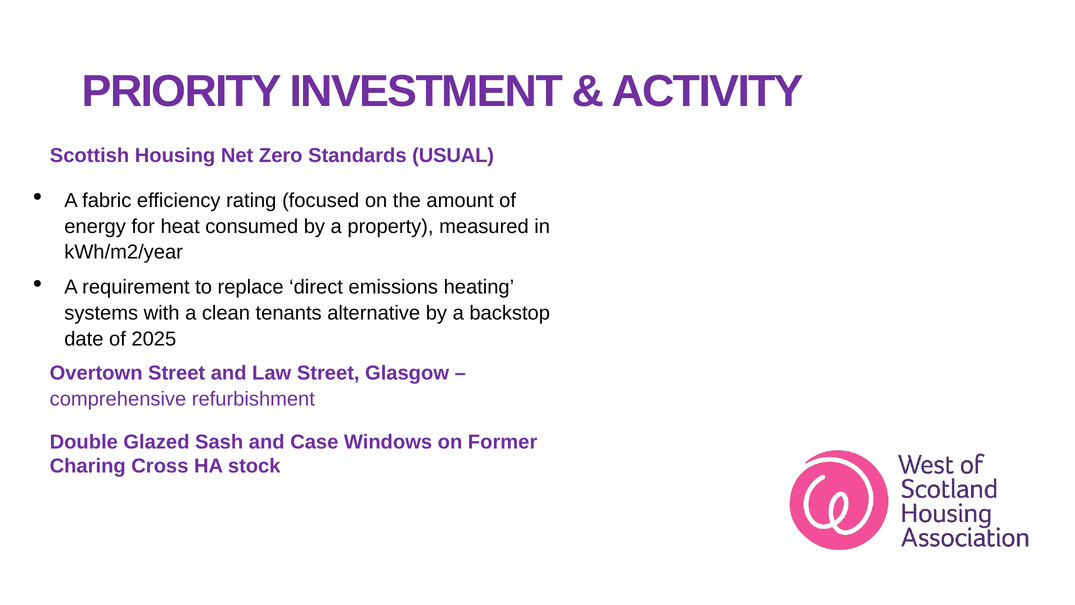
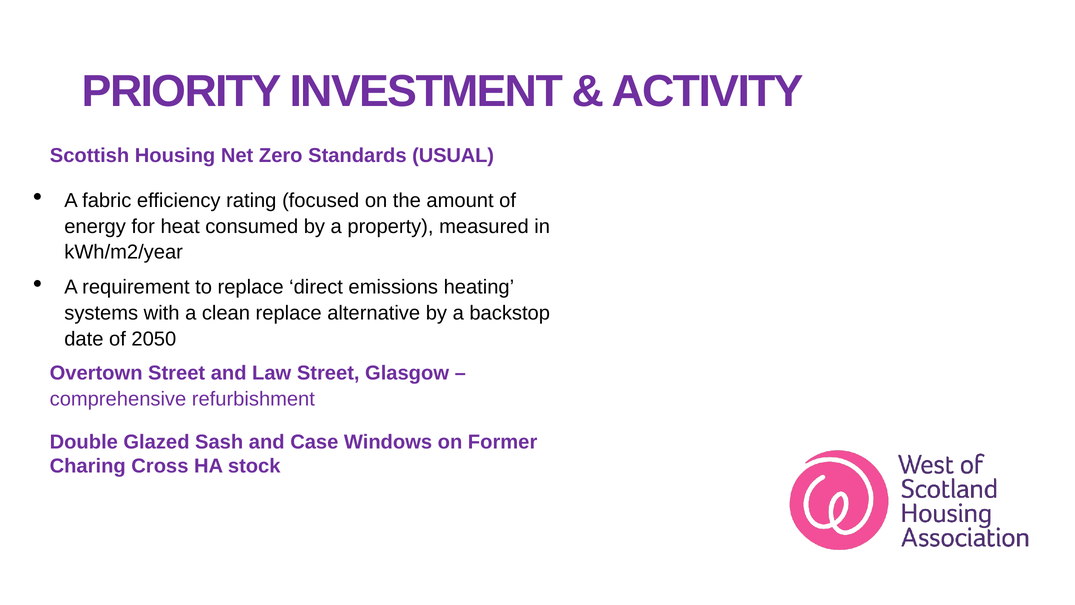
clean tenants: tenants -> replace
2025: 2025 -> 2050
